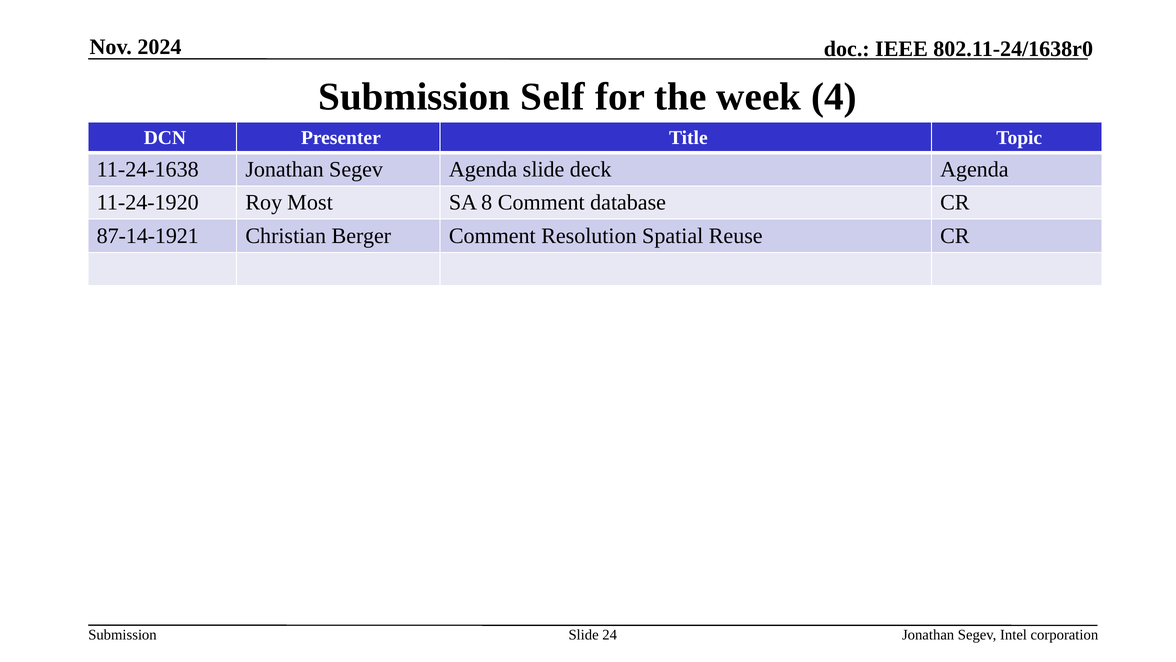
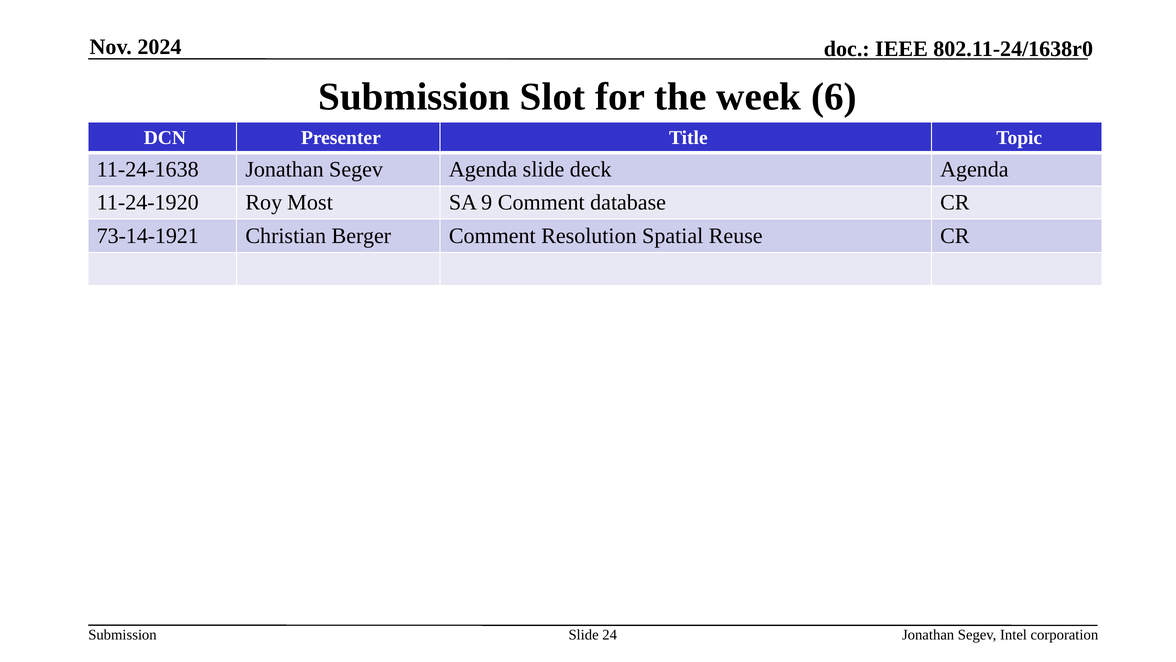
Self: Self -> Slot
4: 4 -> 6
8: 8 -> 9
87-14-1921: 87-14-1921 -> 73-14-1921
